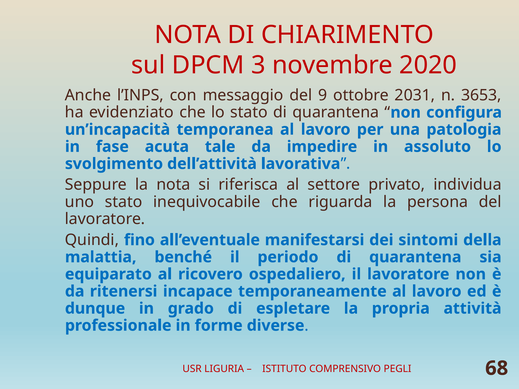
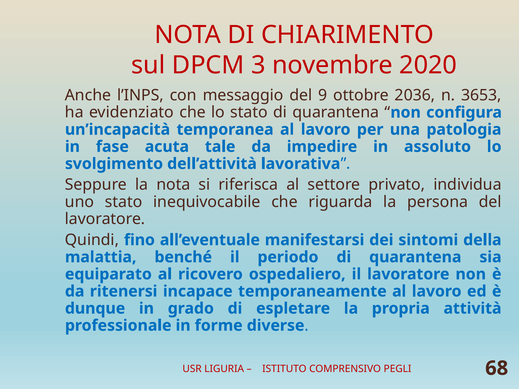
2031: 2031 -> 2036
